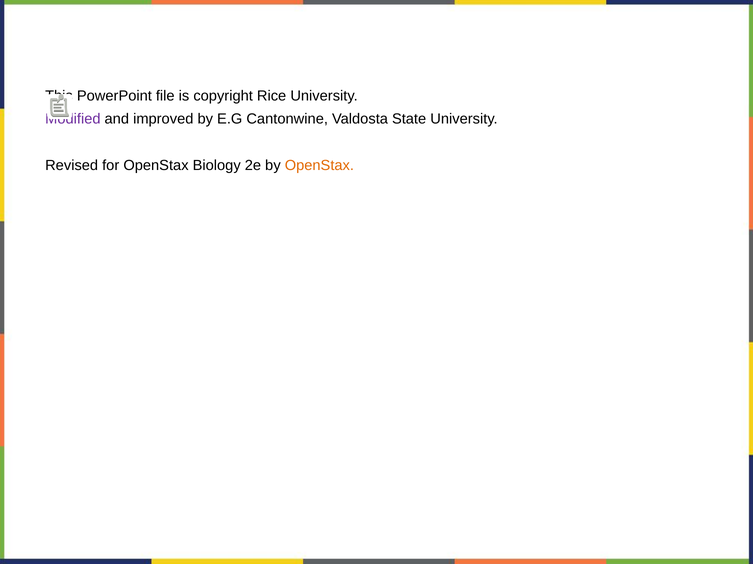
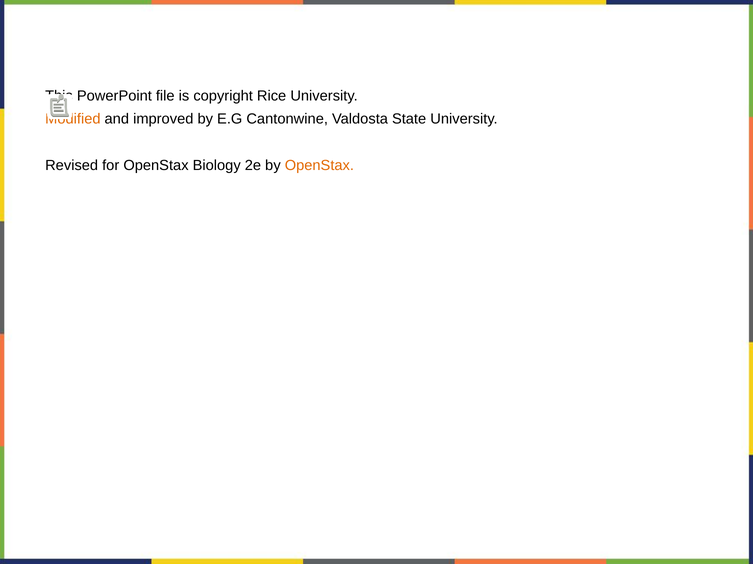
Modified colour: purple -> orange
